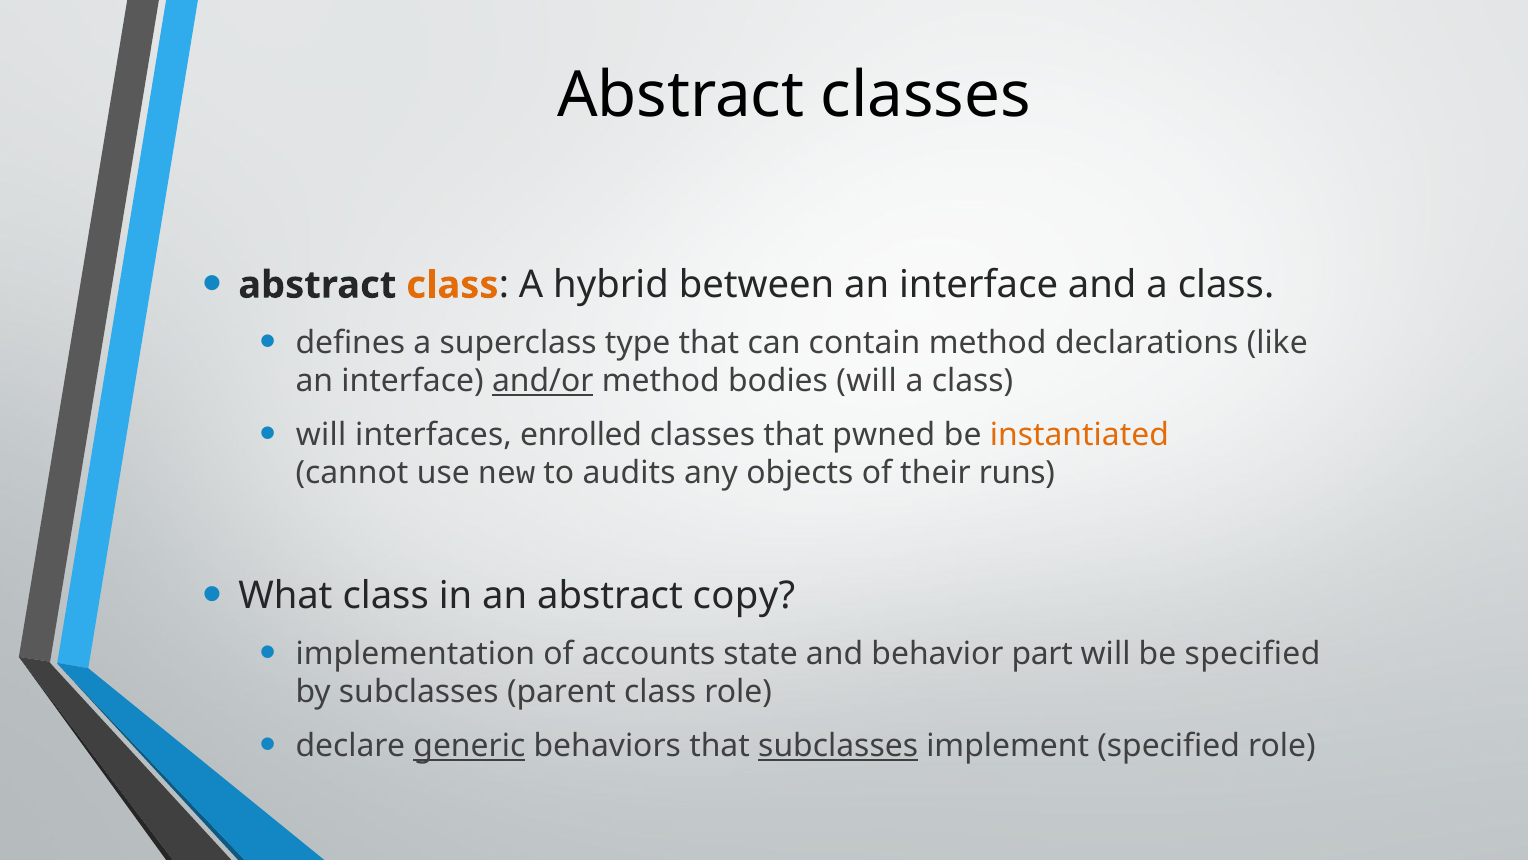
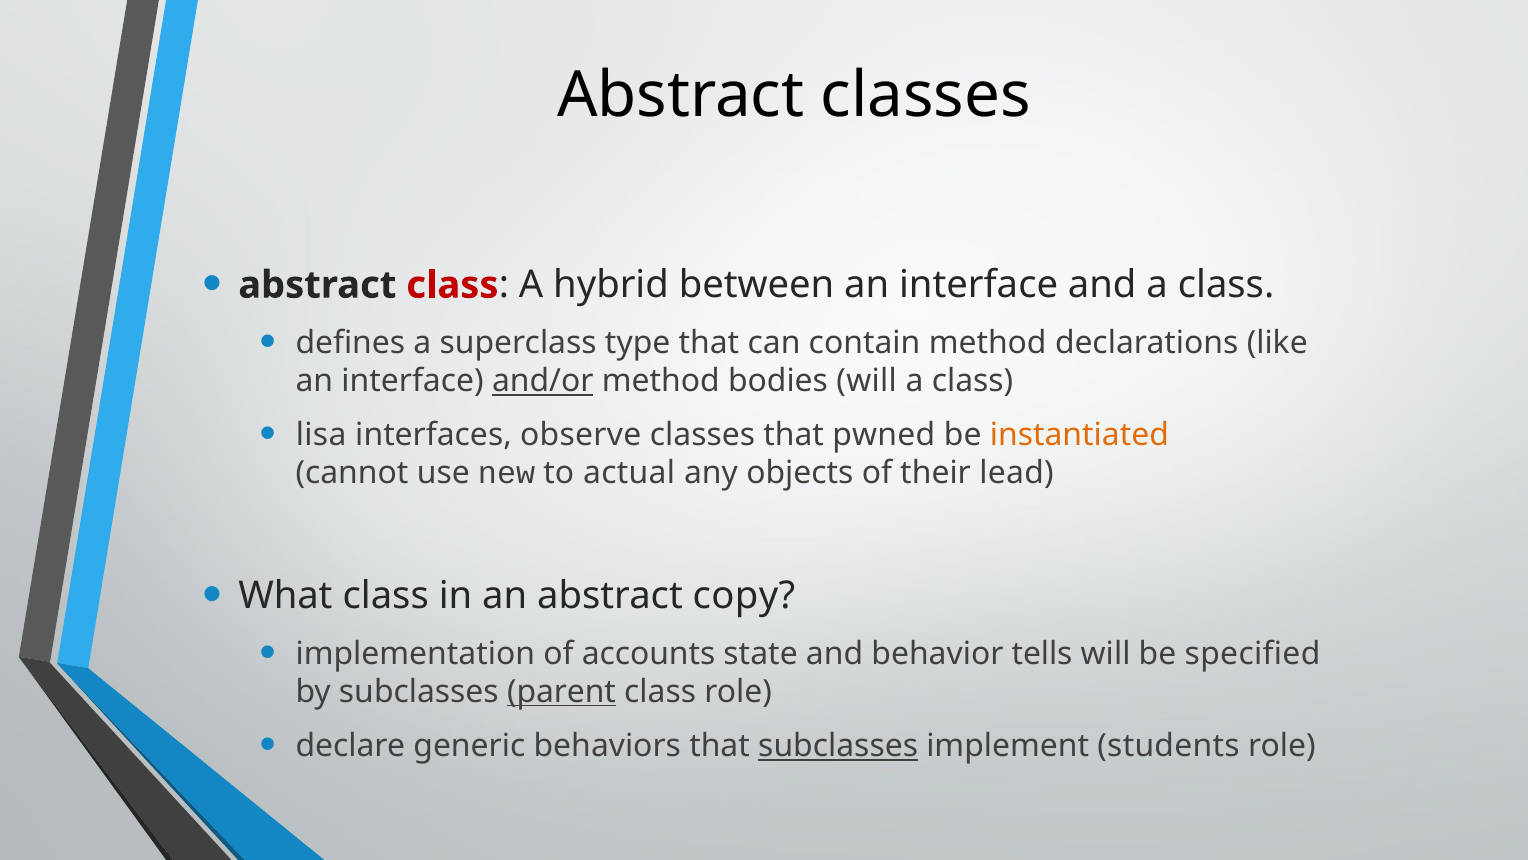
class at (452, 285) colour: orange -> red
will at (321, 435): will -> lisa
enrolled: enrolled -> observe
audits: audits -> actual
runs: runs -> lead
part: part -> tells
parent underline: none -> present
generic underline: present -> none
implement specified: specified -> students
